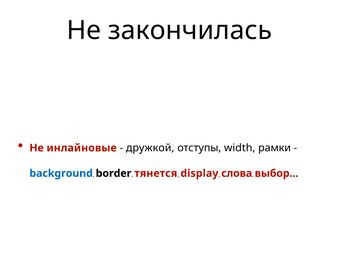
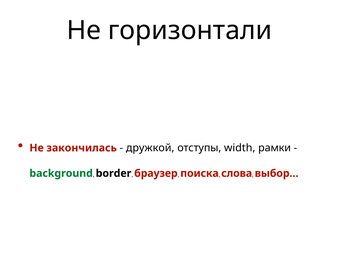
закончилась: закончилась -> горизонтали
инлайновые: инлайновые -> закончилась
background colour: blue -> green
тянется: тянется -> браузер
display: display -> поиска
